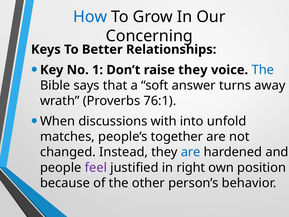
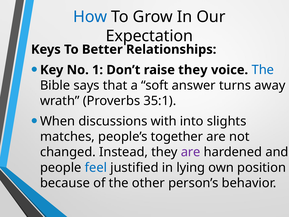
Concerning: Concerning -> Expectation
76:1: 76:1 -> 35:1
unfold: unfold -> slights
are at (191, 152) colour: blue -> purple
feel colour: purple -> blue
right: right -> lying
